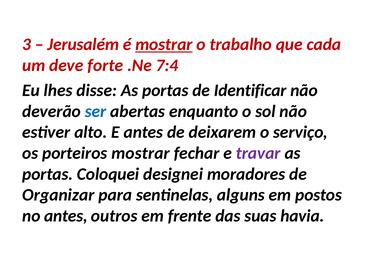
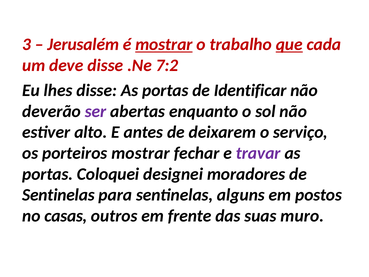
que underline: none -> present
deve forte: forte -> disse
7:4: 7:4 -> 7:2
ser colour: blue -> purple
Organizar at (58, 195): Organizar -> Sentinelas
no antes: antes -> casas
havia: havia -> muro
